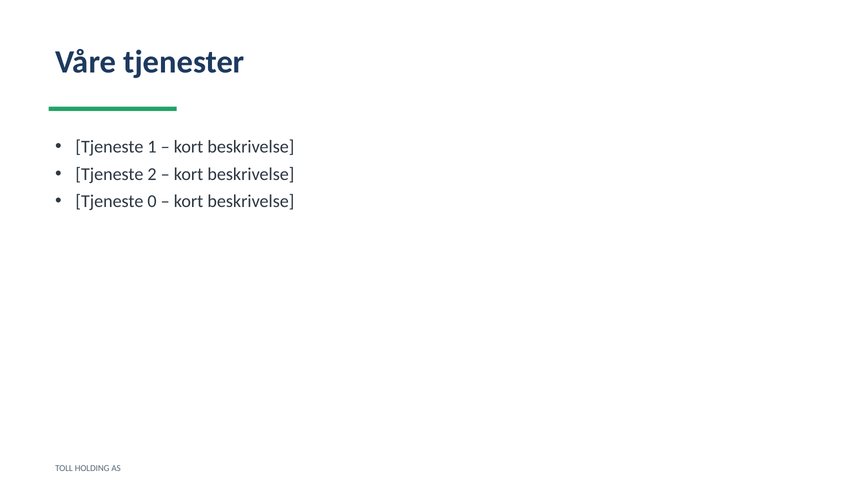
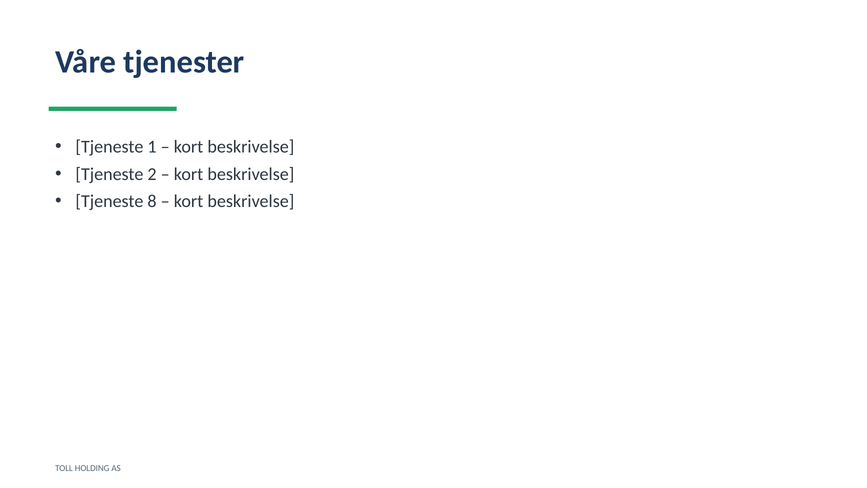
0: 0 -> 8
